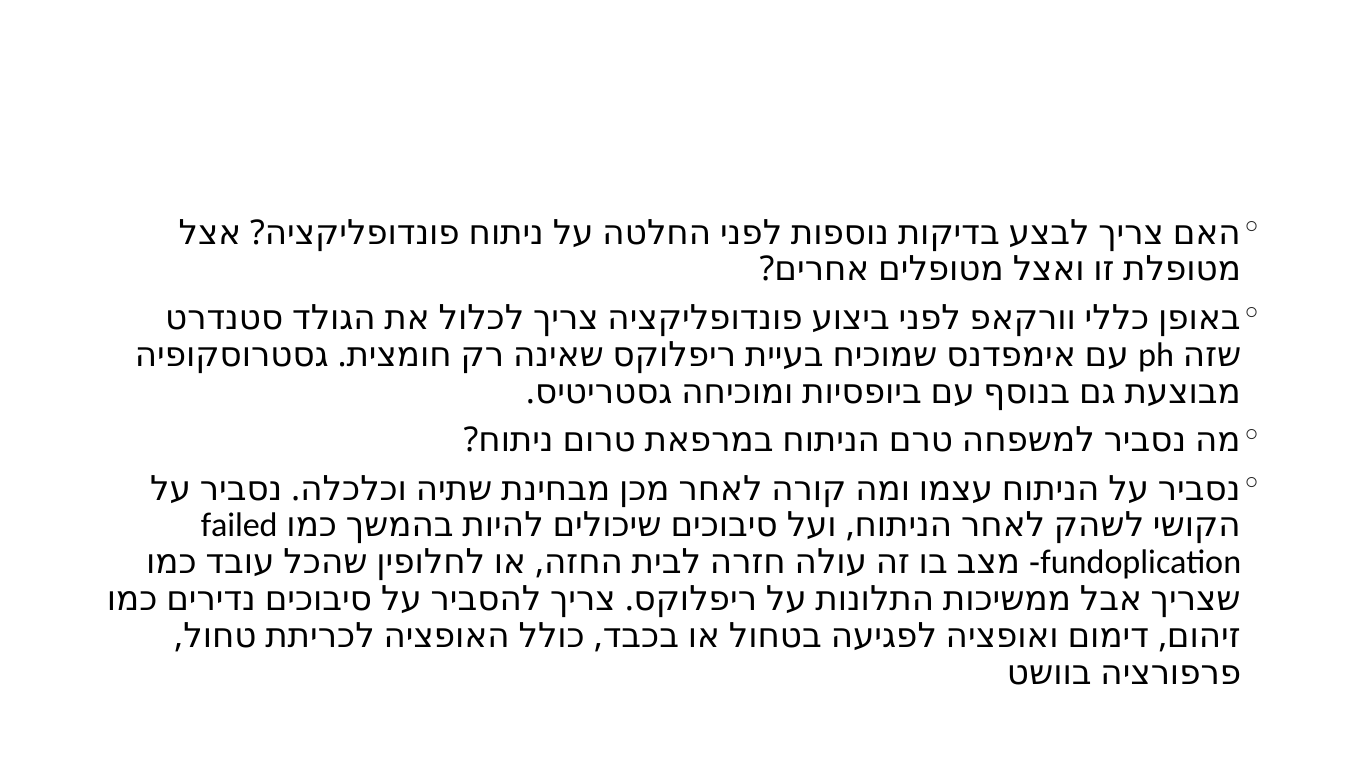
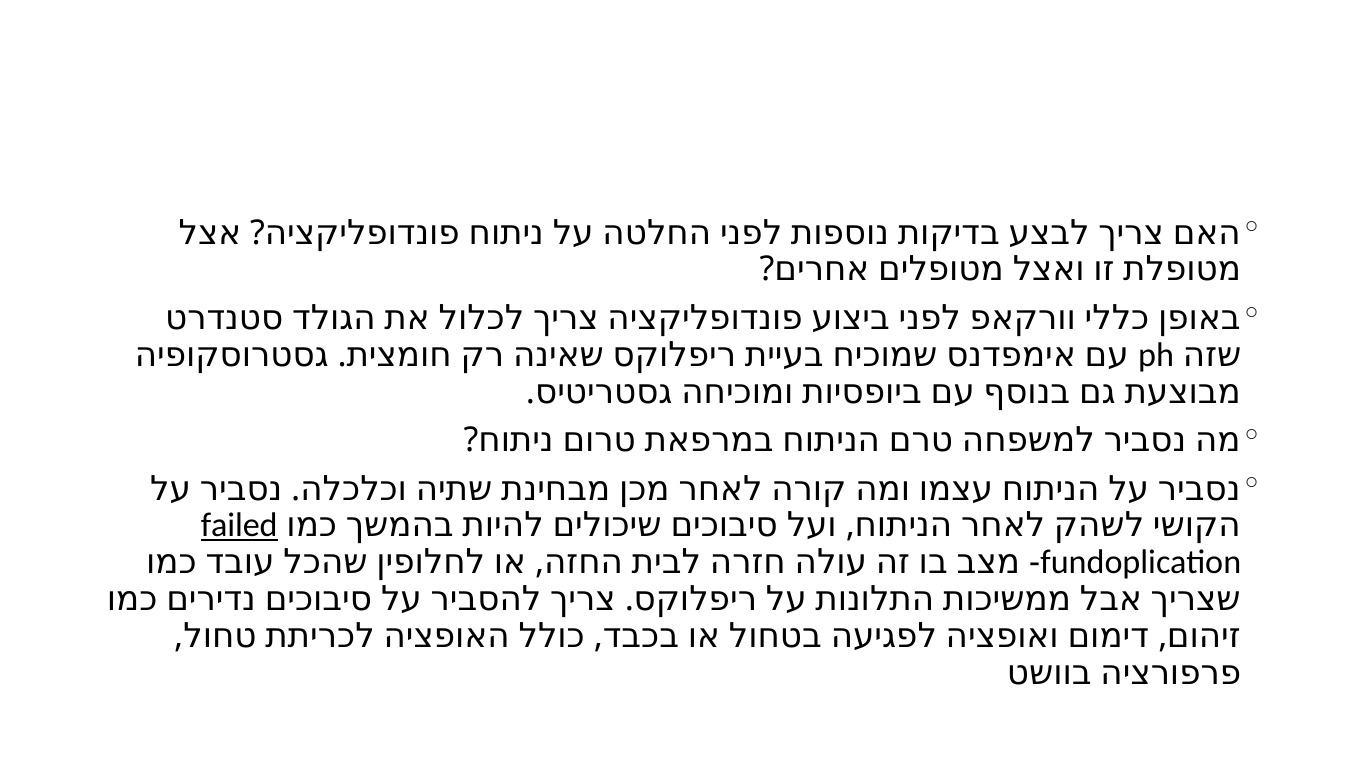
failed underline: none -> present
